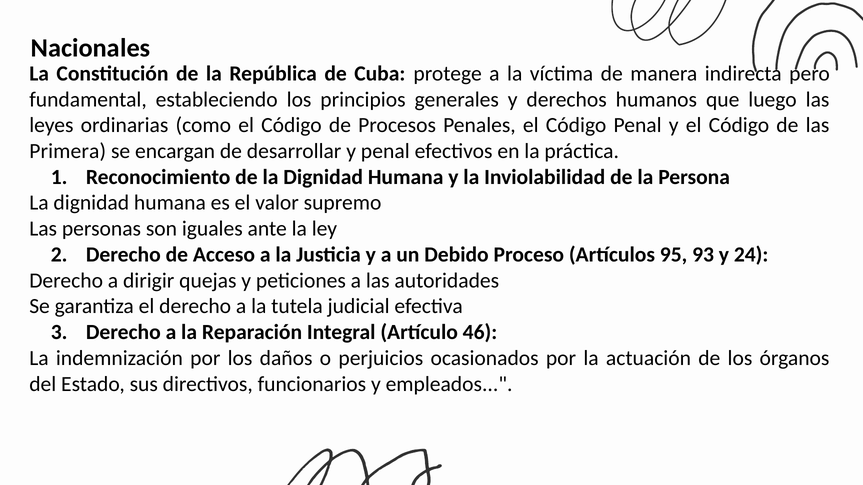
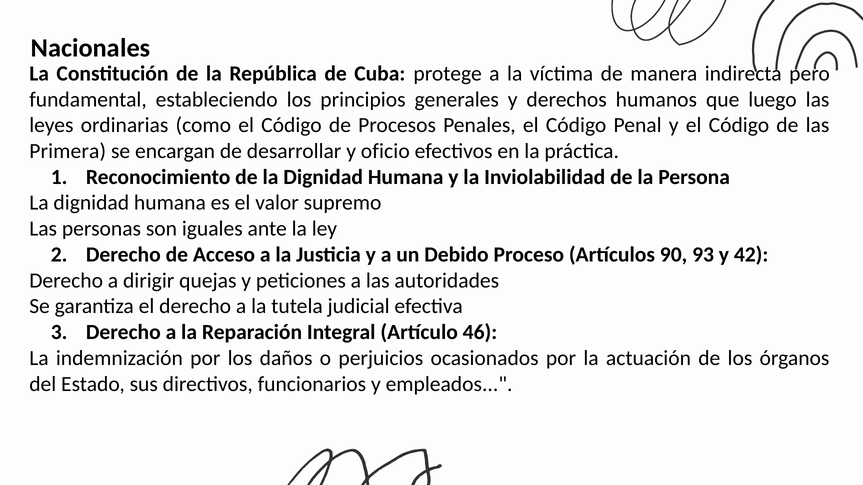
y penal: penal -> oficio
95: 95 -> 90
24: 24 -> 42
